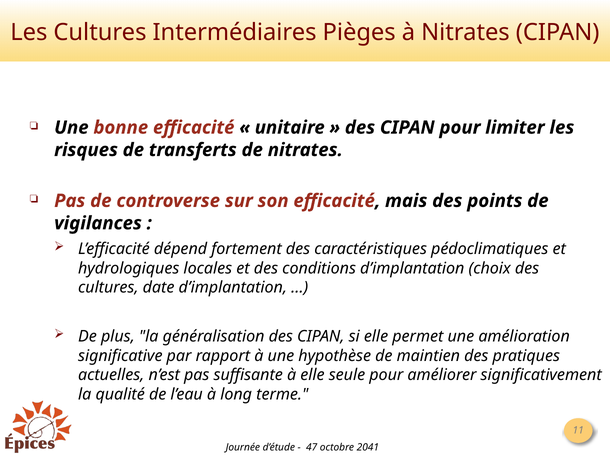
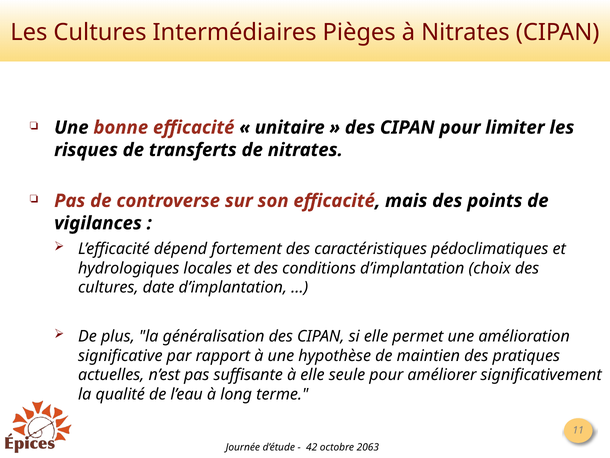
47: 47 -> 42
2041: 2041 -> 2063
